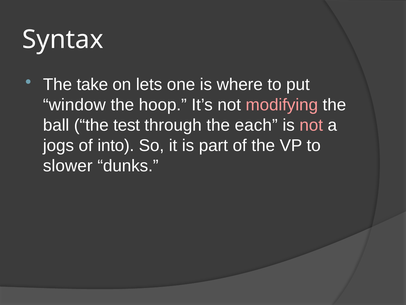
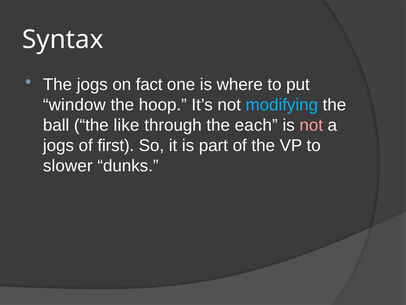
The take: take -> jogs
lets: lets -> fact
modifying colour: pink -> light blue
test: test -> like
into: into -> first
